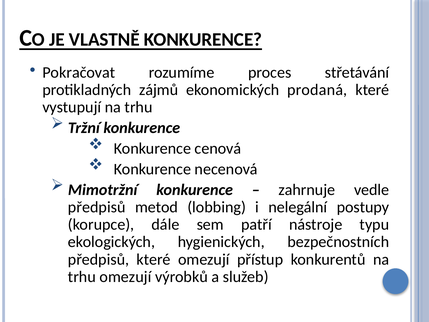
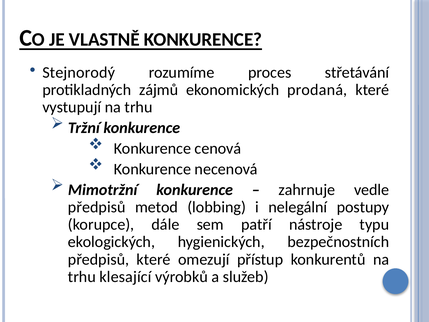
Pokračovat: Pokračovat -> Stejnorodý
trhu omezují: omezují -> klesající
